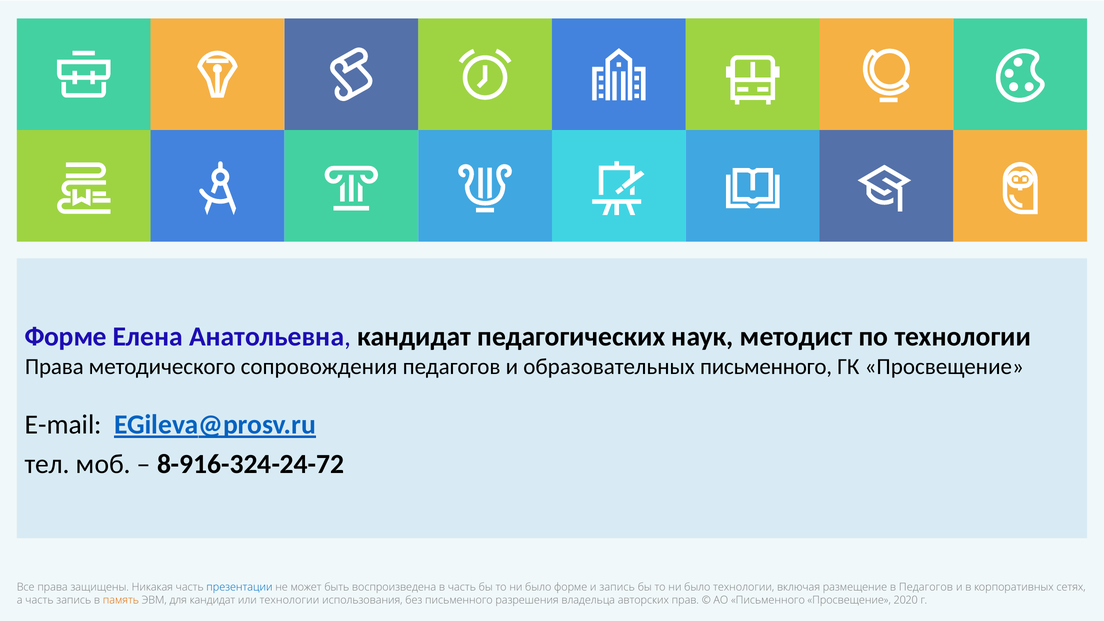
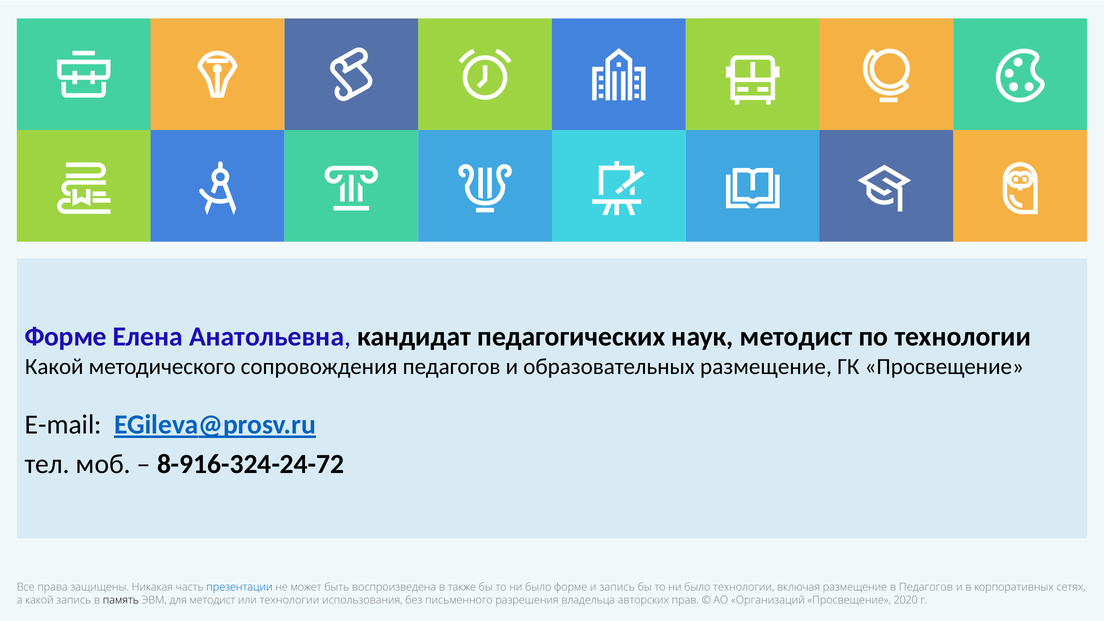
Права at (54, 366): Права -> Какой
образовательных письменного: письменного -> размещение
в часть: часть -> также
а часть: часть -> какой
память colour: orange -> black
для кандидат: кандидат -> методист
АО Письменного: Письменного -> Организаций
